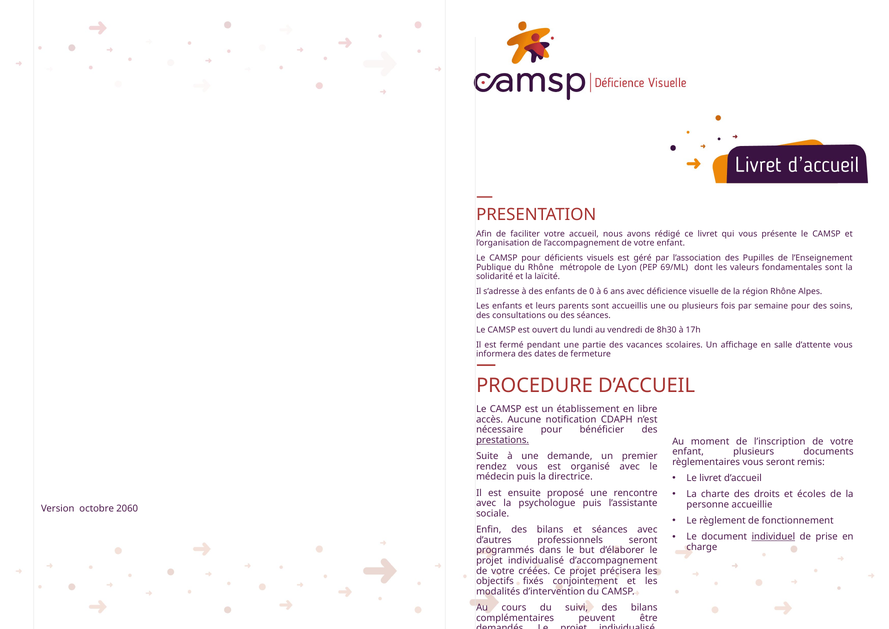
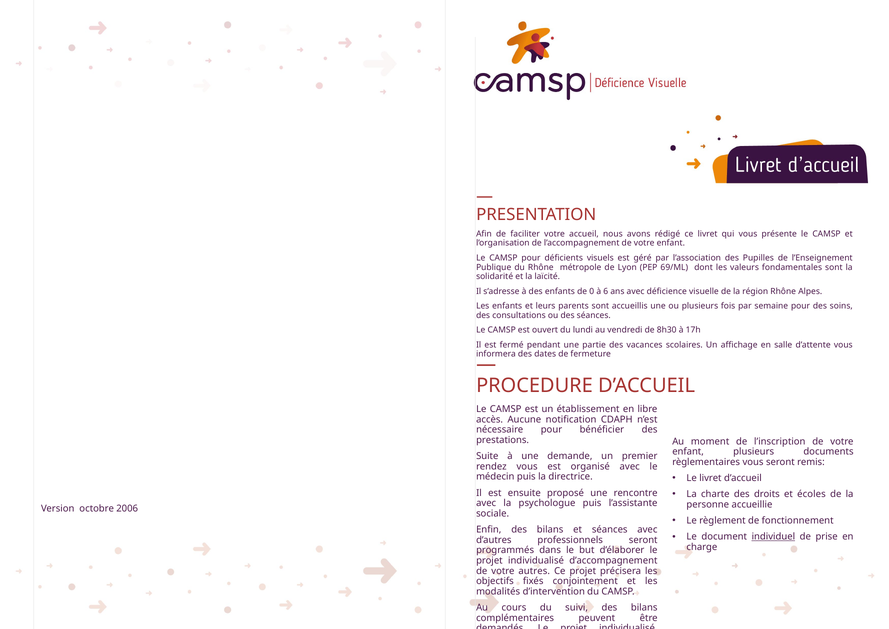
prestations underline: present -> none
2060: 2060 -> 2006
créées: créées -> autres
